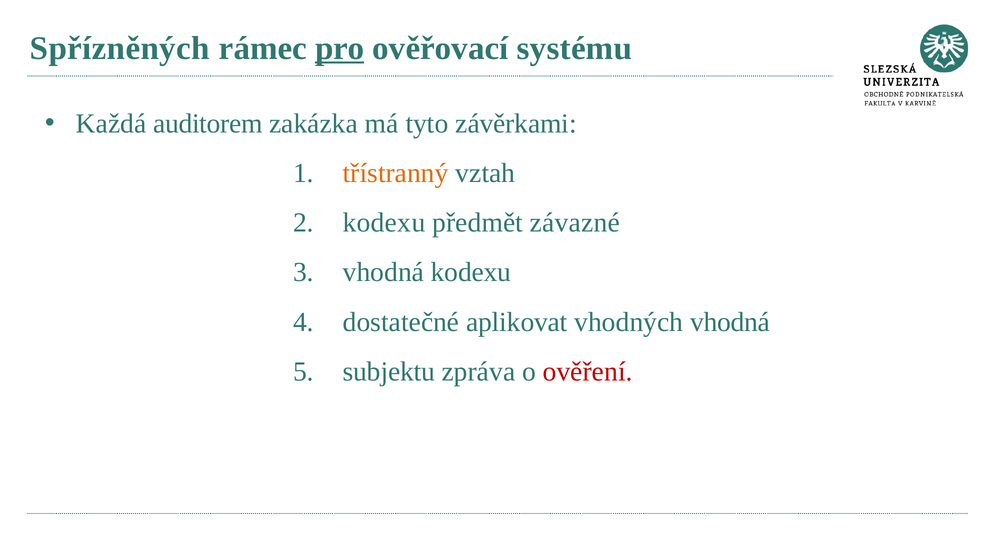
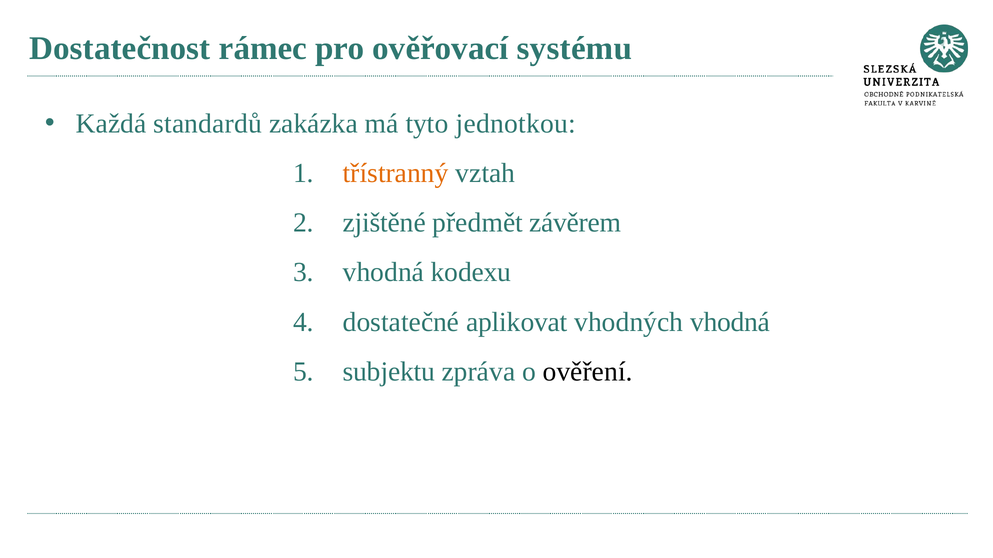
Spřízněných: Spřízněných -> Dostatečnost
pro underline: present -> none
auditorem: auditorem -> standardů
závěrkami: závěrkami -> jednotkou
kodexu at (384, 223): kodexu -> zjištěné
závazné: závazné -> závěrem
ověření colour: red -> black
